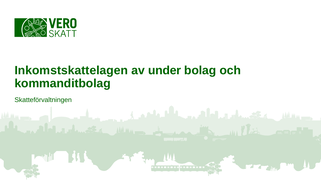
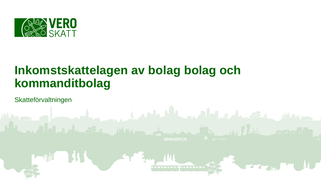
av under: under -> bolag
